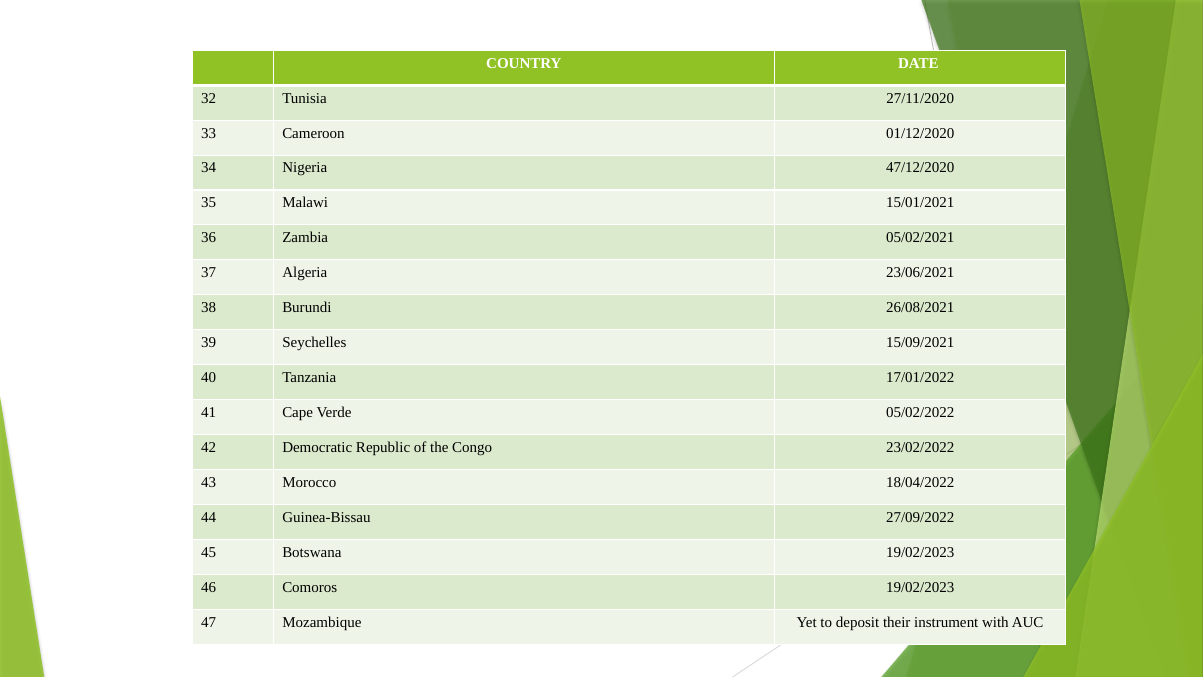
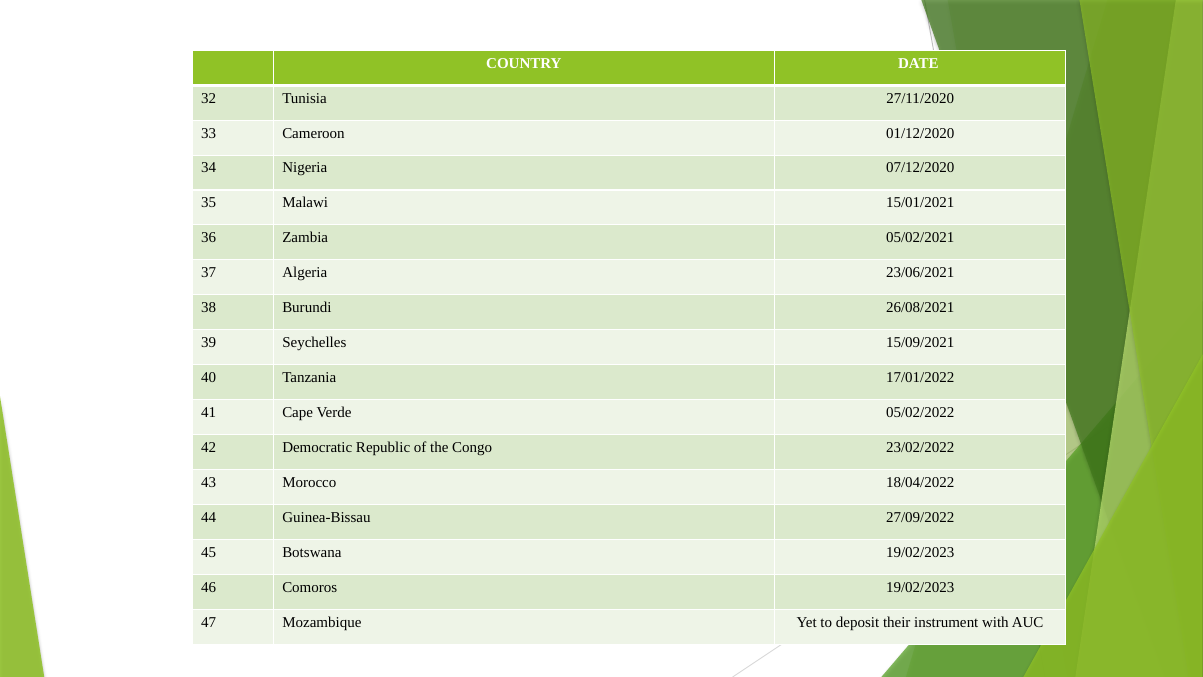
47/12/2020: 47/12/2020 -> 07/12/2020
